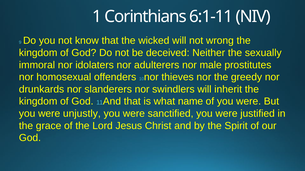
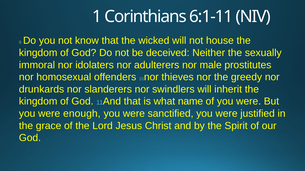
wrong: wrong -> house
unjustly: unjustly -> enough
